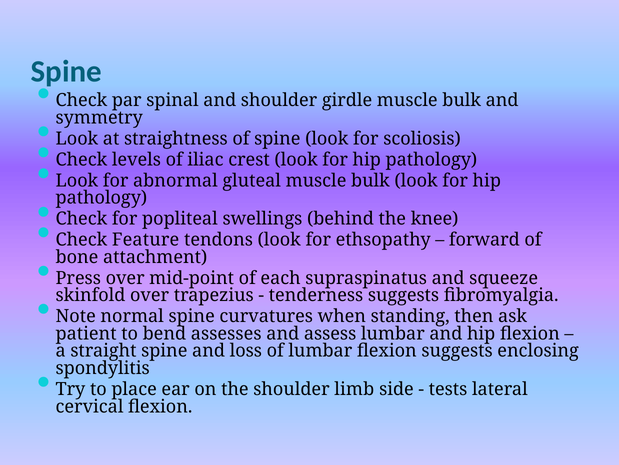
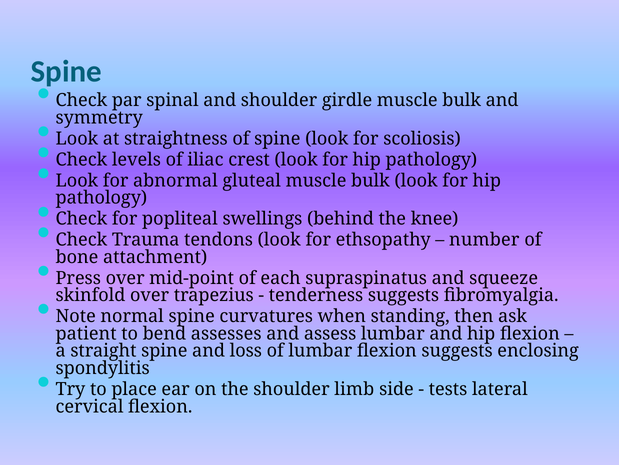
Feature: Feature -> Trauma
forward: forward -> number
